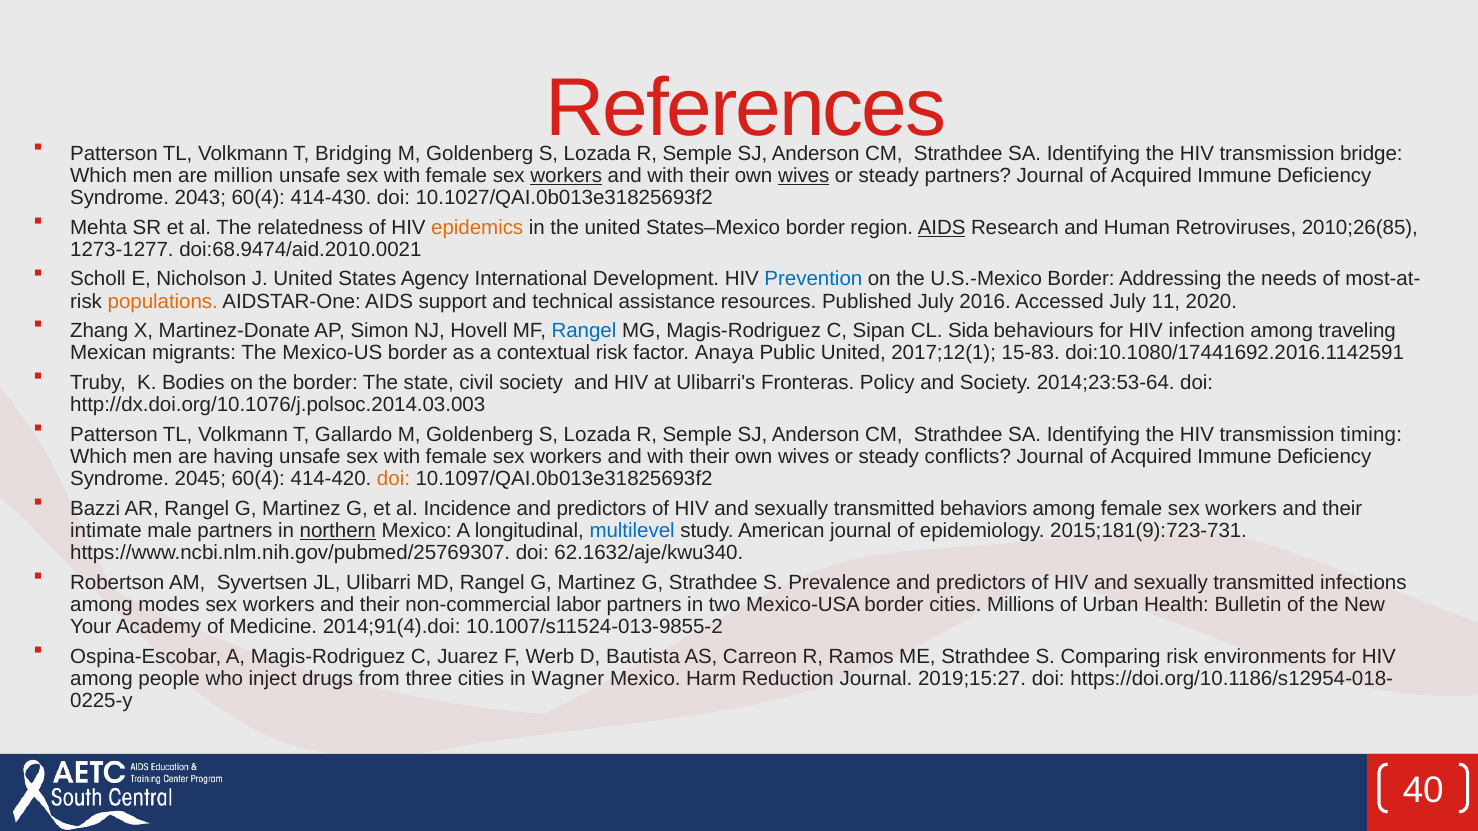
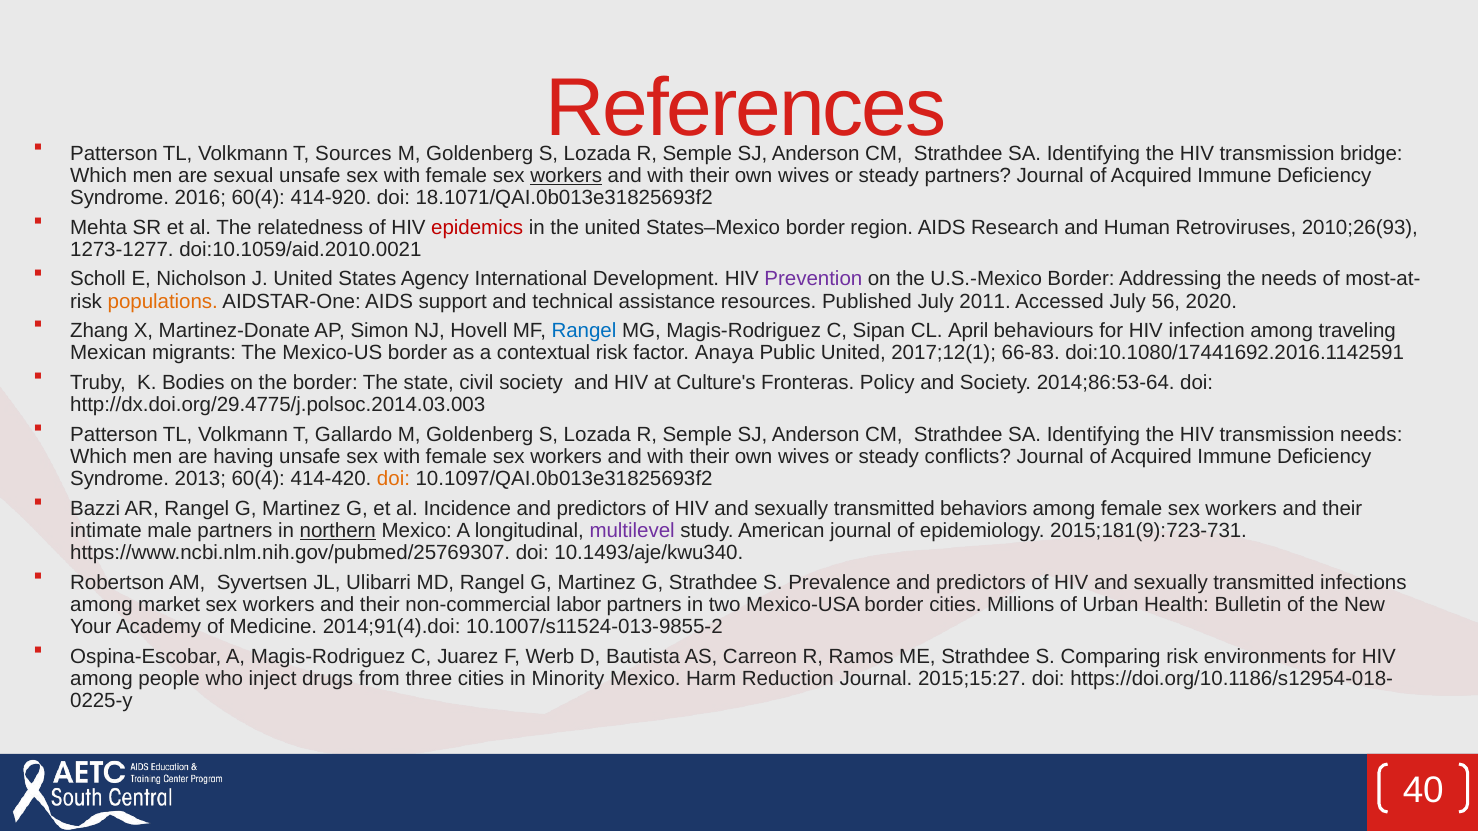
Bridging: Bridging -> Sources
million: million -> sexual
wives at (804, 176) underline: present -> none
2043: 2043 -> 2016
414-430: 414-430 -> 414-920
10.1027/QAI.0b013e31825693f2: 10.1027/QAI.0b013e31825693f2 -> 18.1071/QAI.0b013e31825693f2
epidemics colour: orange -> red
AIDS at (942, 228) underline: present -> none
2010;26(85: 2010;26(85 -> 2010;26(93
doi:68.9474/aid.2010.0021: doi:68.9474/aid.2010.0021 -> doi:10.1059/aid.2010.0021
Prevention colour: blue -> purple
2016: 2016 -> 2011
11: 11 -> 56
Sida: Sida -> April
15-83: 15-83 -> 66-83
Ulibarri's: Ulibarri's -> Culture's
2014;23:53-64: 2014;23:53-64 -> 2014;86:53-64
http://dx.doi.org/10.1076/j.polsoc.2014.03.003: http://dx.doi.org/10.1076/j.polsoc.2014.03.003 -> http://dx.doi.org/29.4775/j.polsoc.2014.03.003
transmission timing: timing -> needs
2045: 2045 -> 2013
multilevel colour: blue -> purple
62.1632/aje/kwu340: 62.1632/aje/kwu340 -> 10.1493/aje/kwu340
modes: modes -> market
Wagner: Wagner -> Minority
2019;15:27: 2019;15:27 -> 2015;15:27
